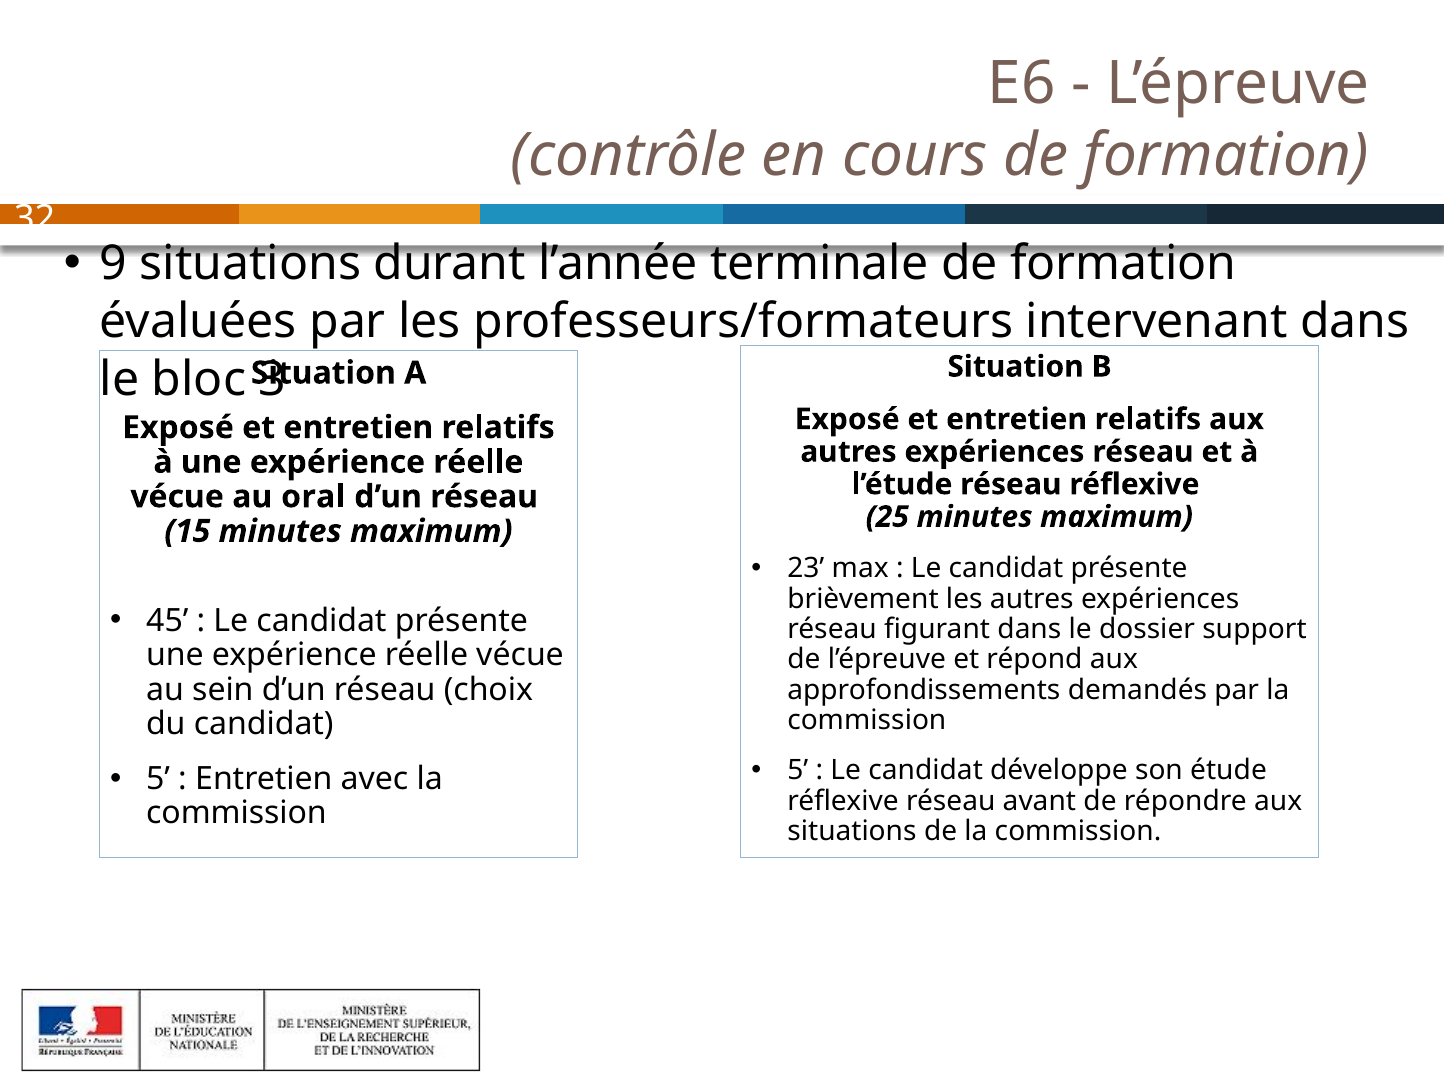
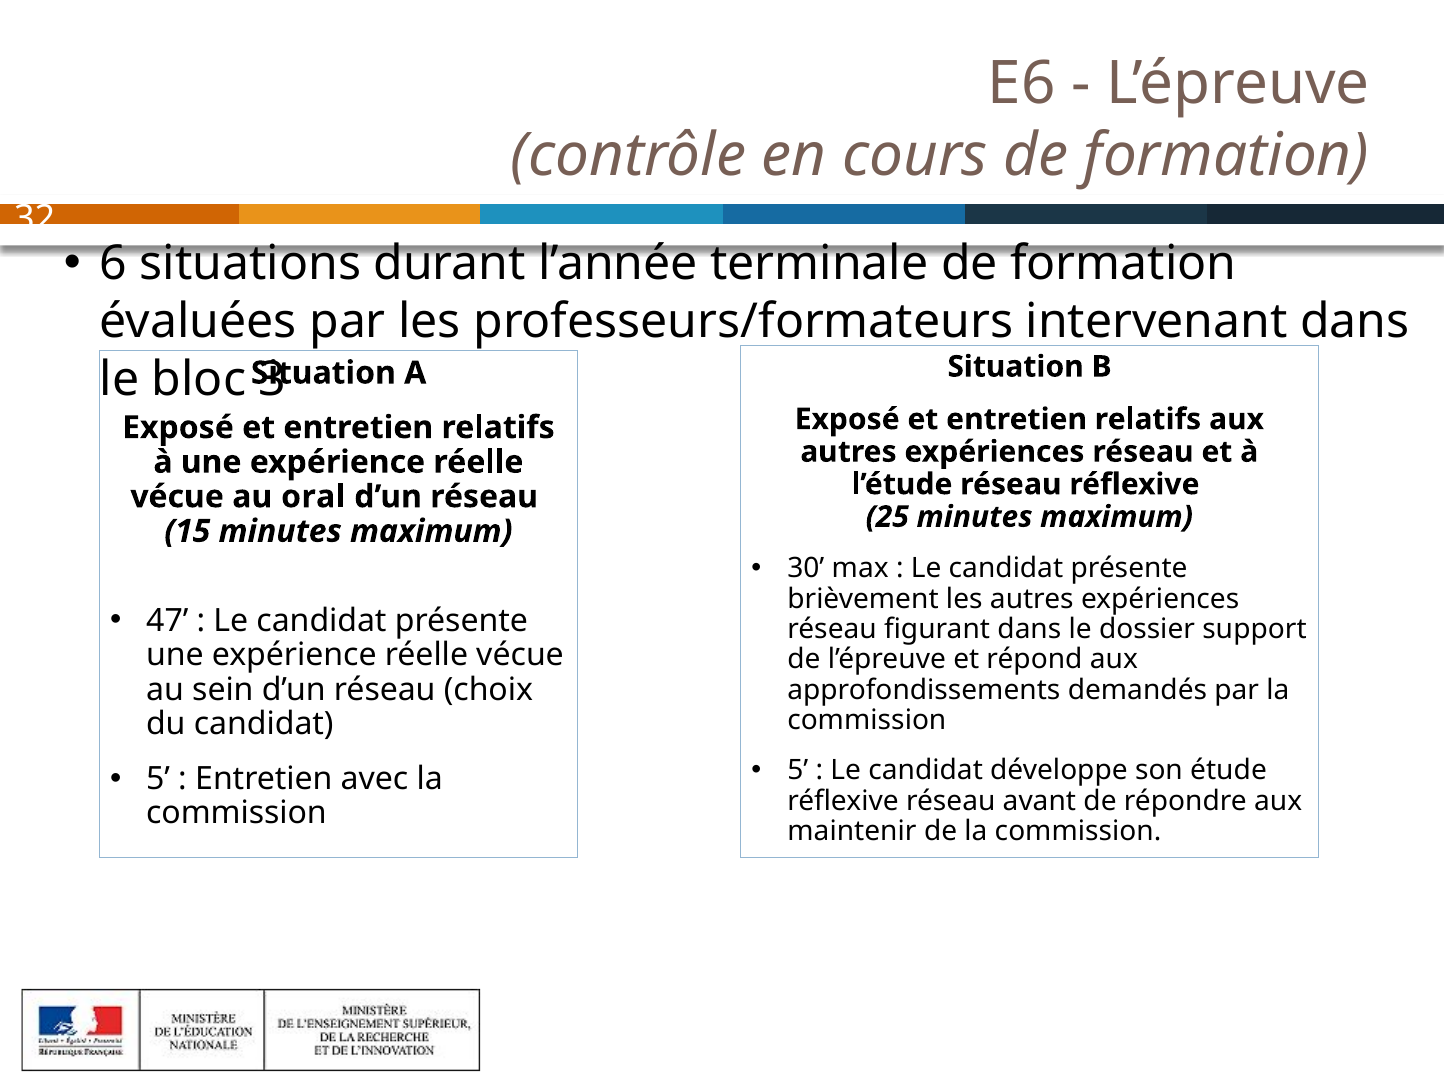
9: 9 -> 6
23: 23 -> 30
45: 45 -> 47
situations at (852, 831): situations -> maintenir
